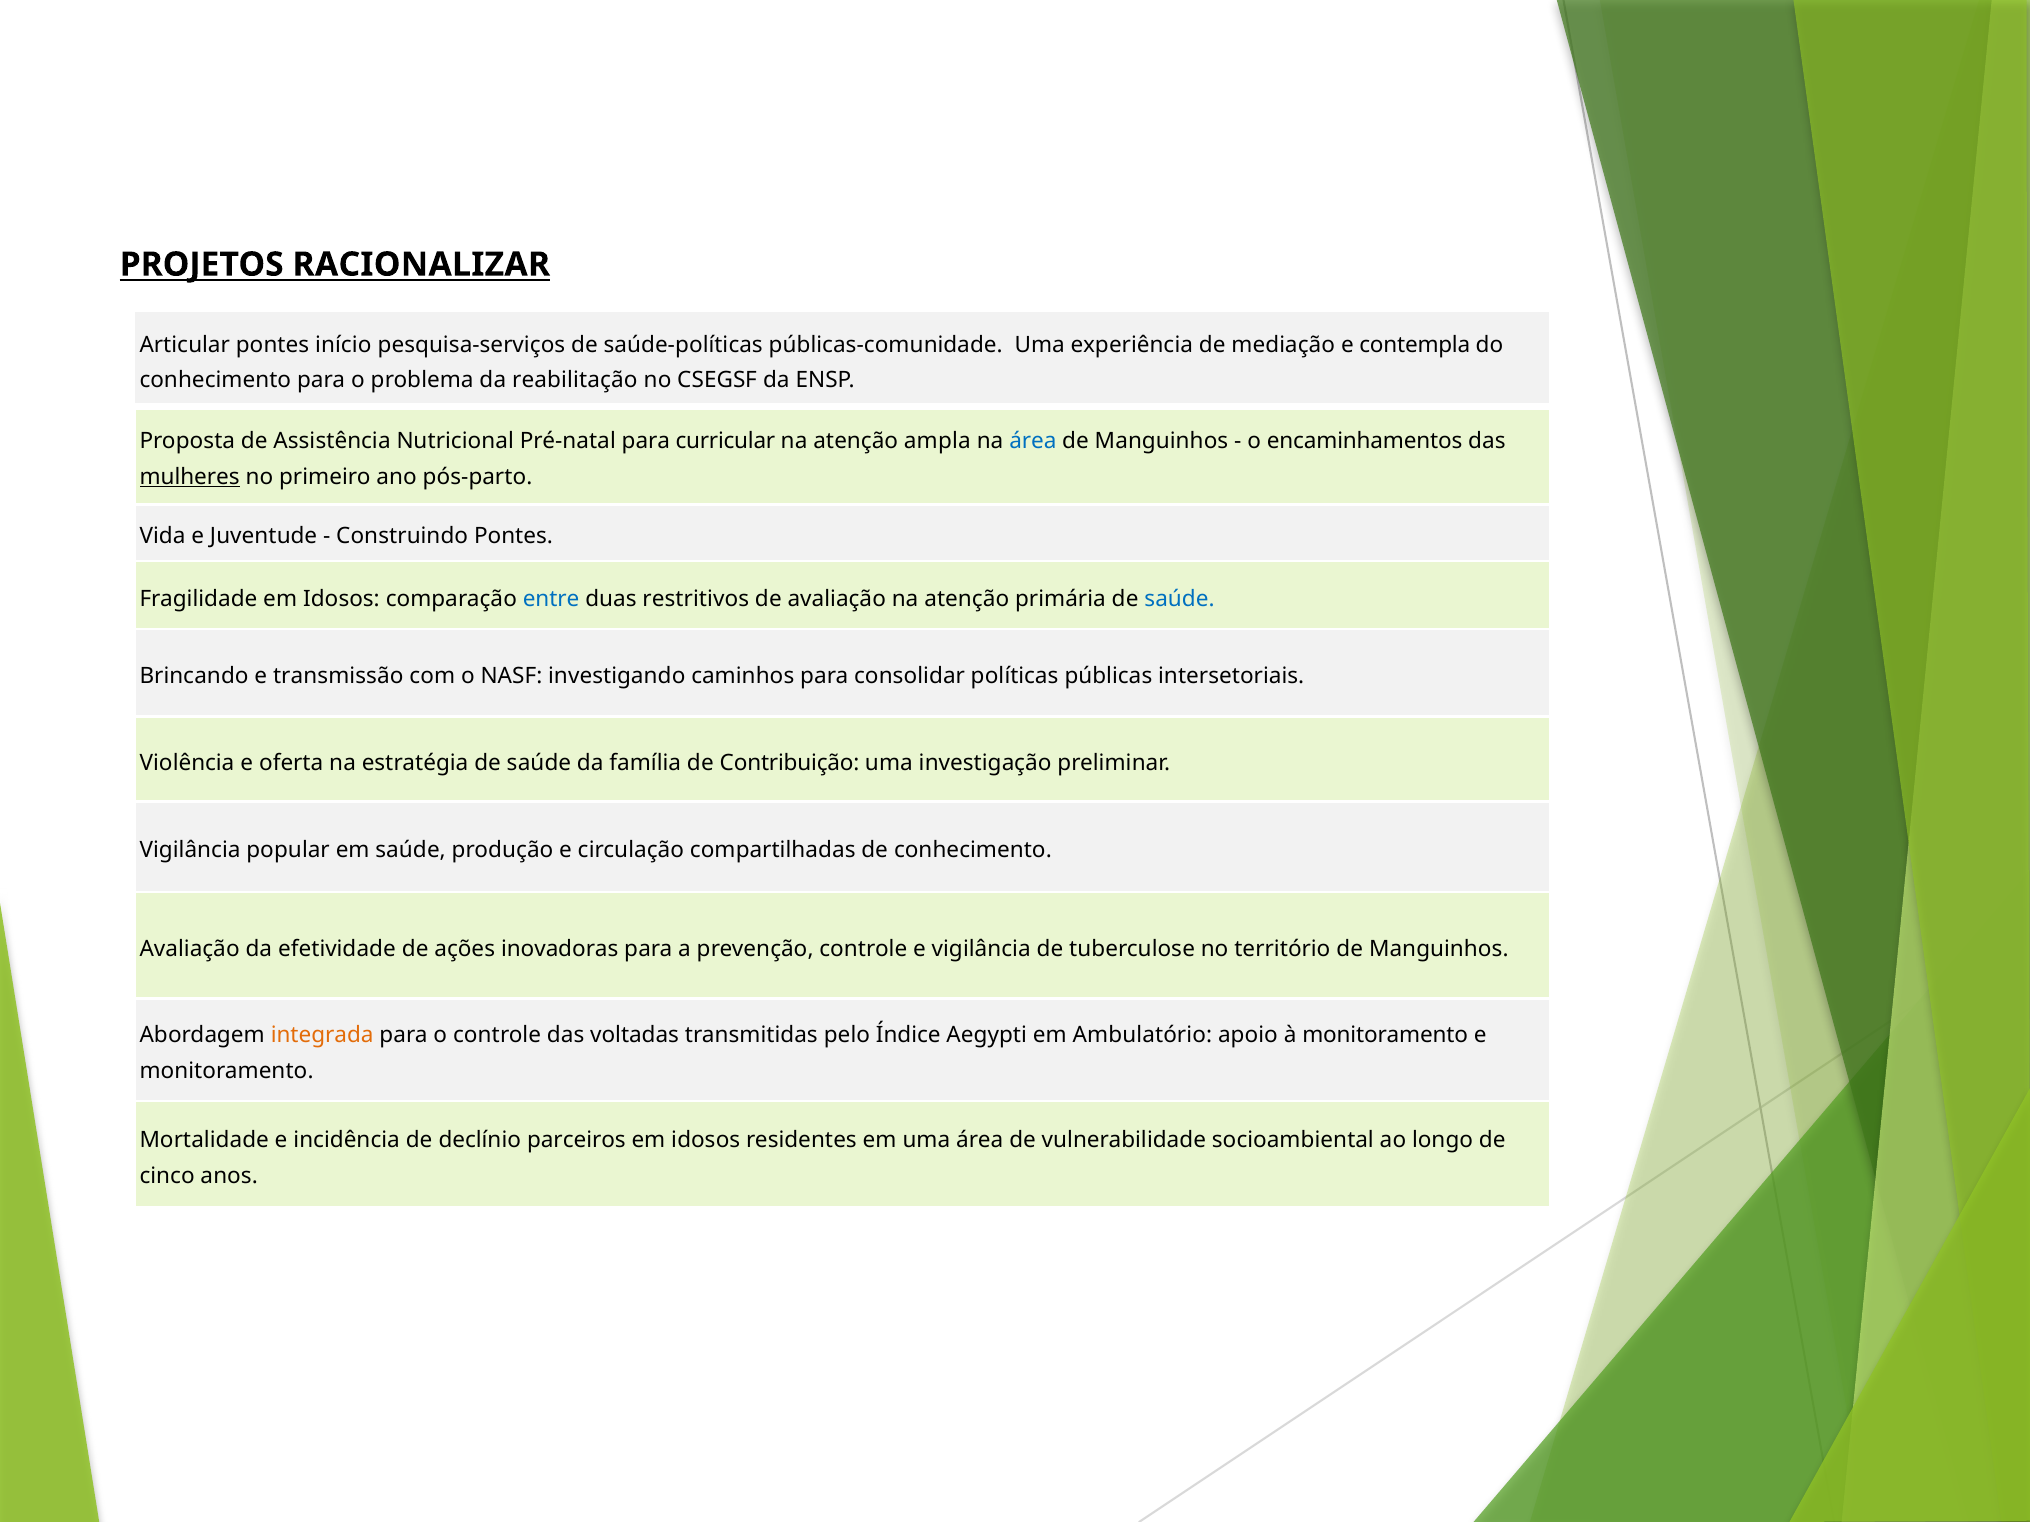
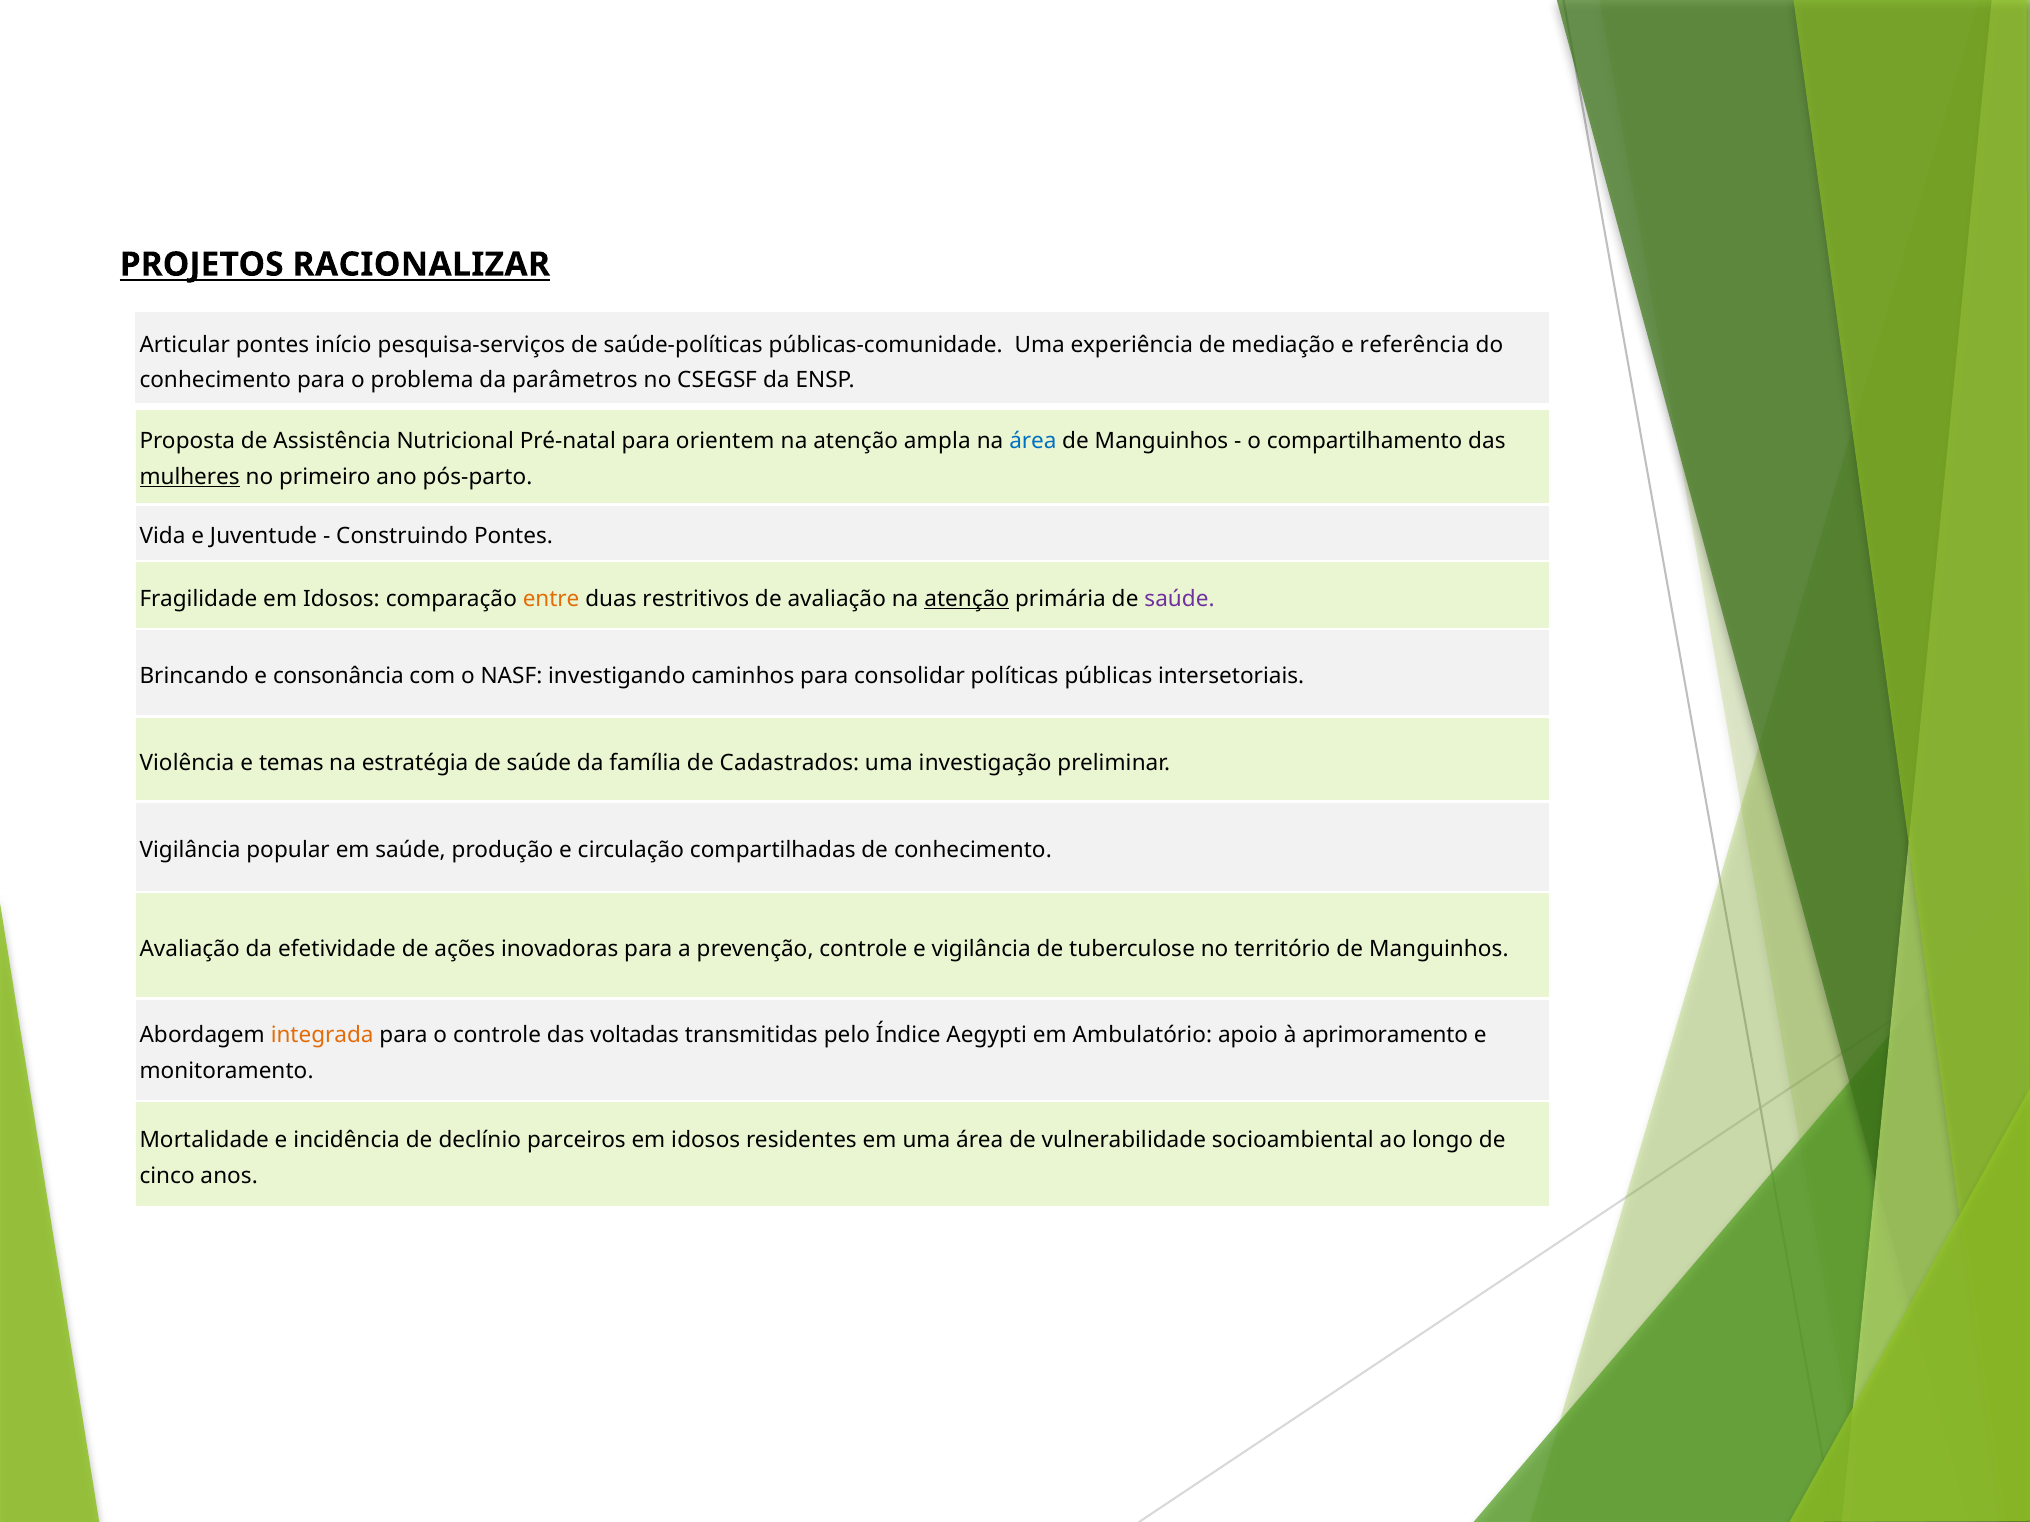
contempla: contempla -> referência
reabilitação: reabilitação -> parâmetros
curricular: curricular -> orientem
encaminhamentos: encaminhamentos -> compartilhamento
entre colour: blue -> orange
atenção at (967, 599) underline: none -> present
saúde at (1180, 599) colour: blue -> purple
transmissão: transmissão -> consonância
oferta: oferta -> temas
Contribuição: Contribuição -> Cadastrados
à monitoramento: monitoramento -> aprimoramento
